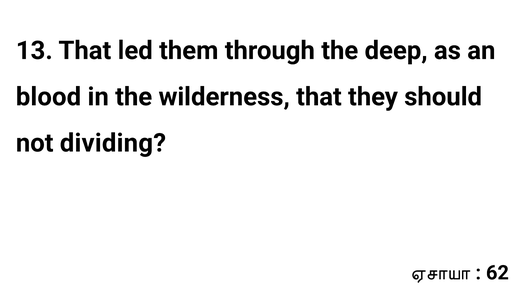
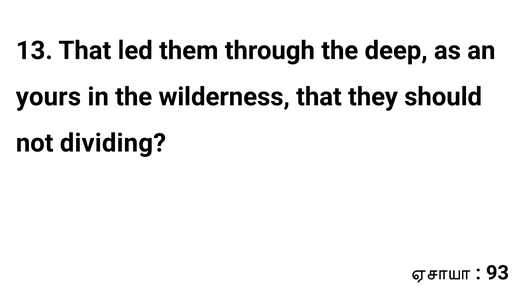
blood: blood -> yours
62: 62 -> 93
